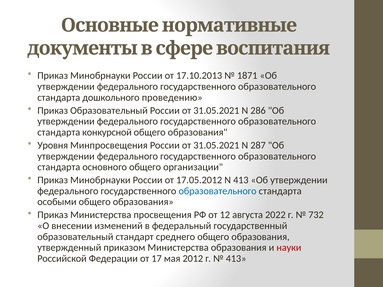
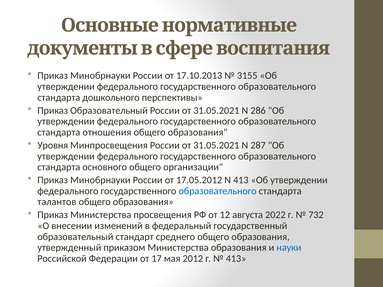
1871: 1871 -> 3155
проведению: проведению -> перспективы
конкурсной: конкурсной -> отношения
особыми: особыми -> талантов
науки colour: red -> blue
